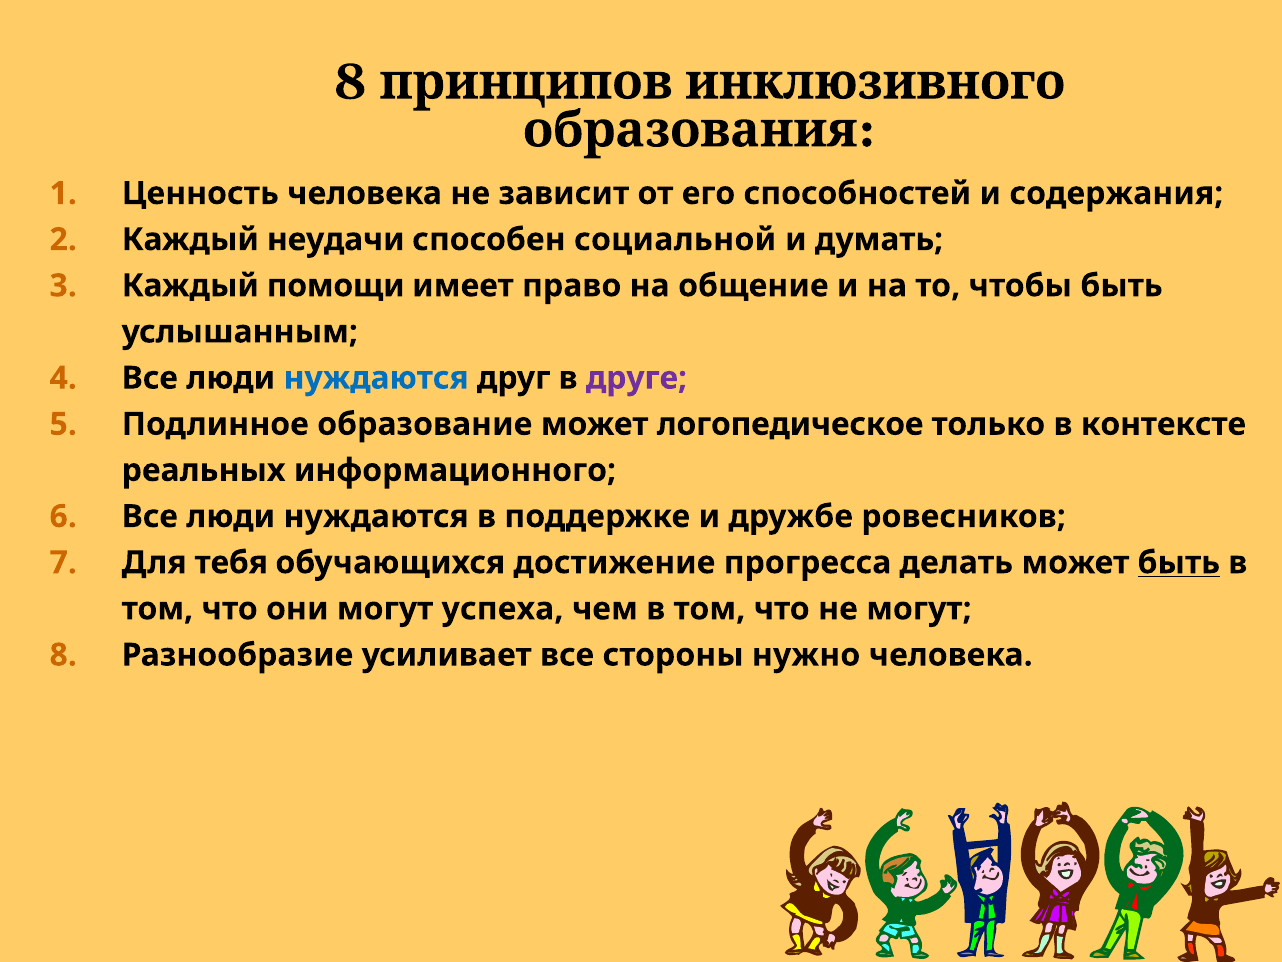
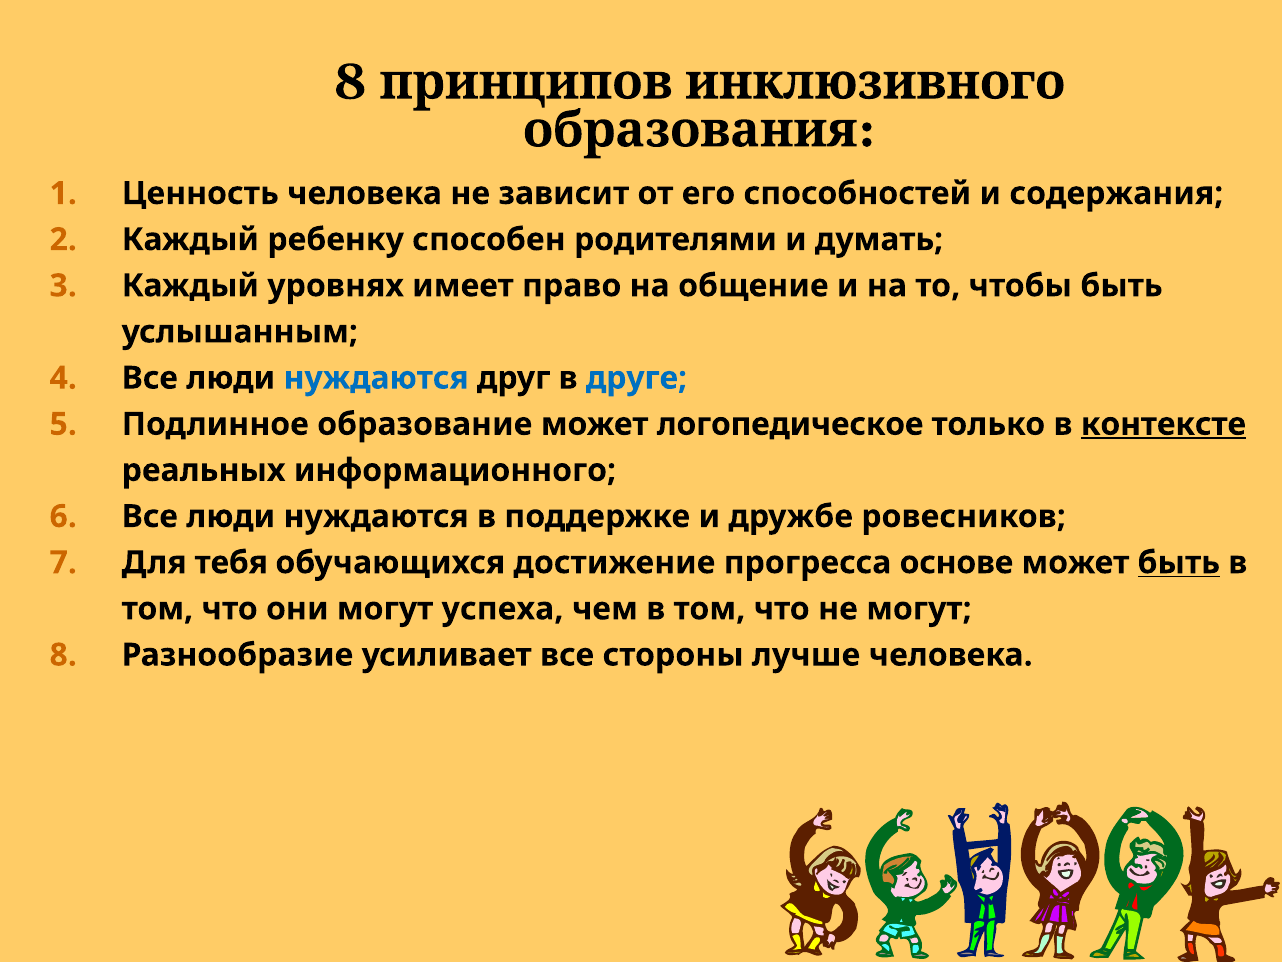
неудачи: неудачи -> ребенку
социальной: социальной -> родителями
помощи: помощи -> уровнях
друге colour: purple -> blue
контексте underline: none -> present
делать: делать -> основе
нужно: нужно -> лучше
